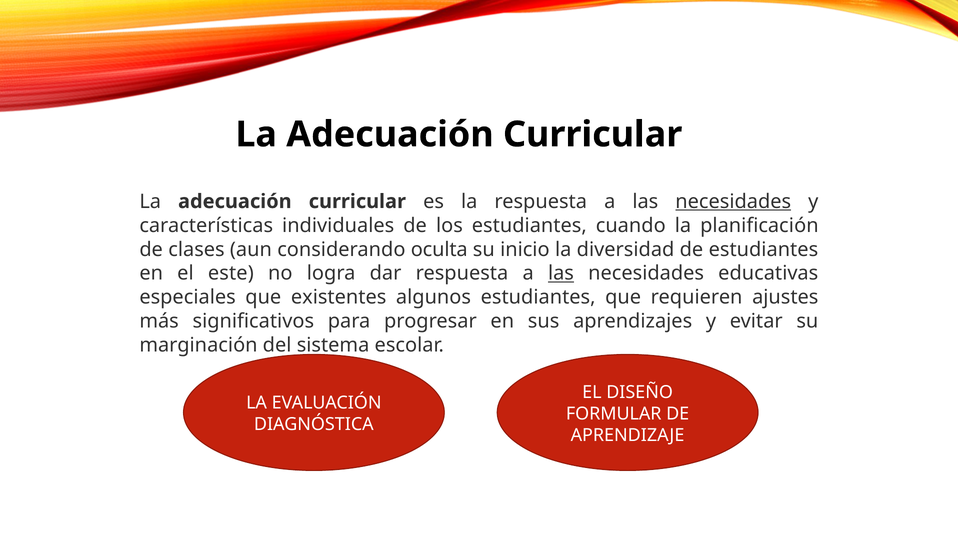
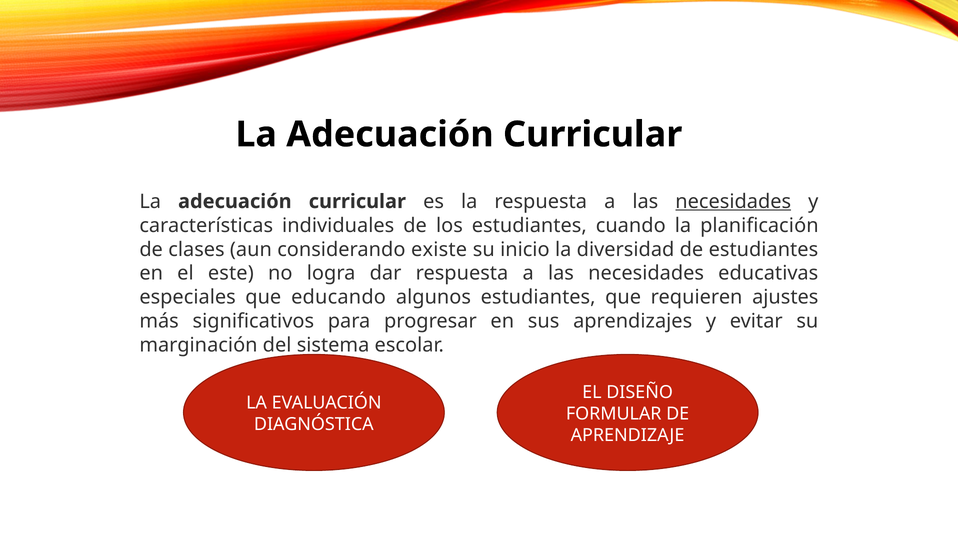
oculta: oculta -> existe
las at (561, 273) underline: present -> none
existentes: existentes -> educando
